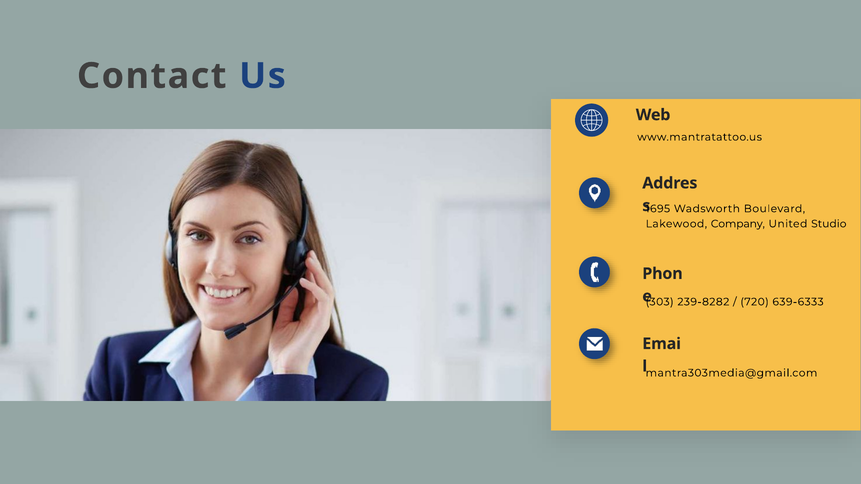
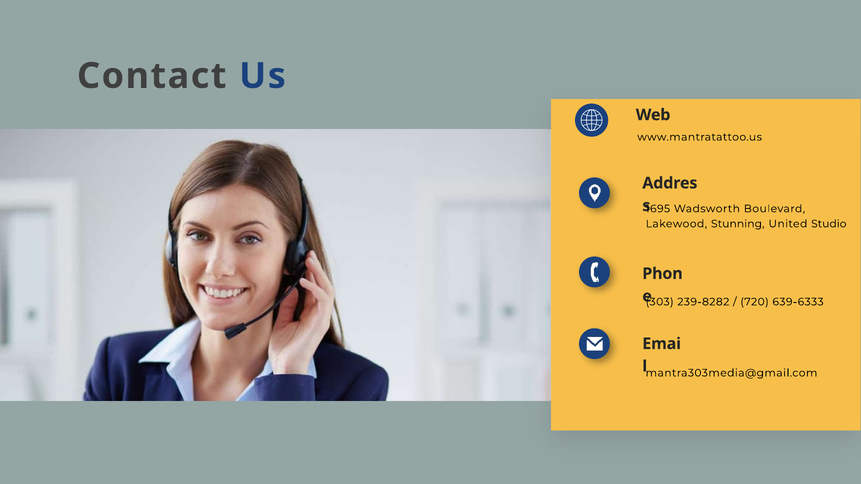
Company: Company -> Stunning
